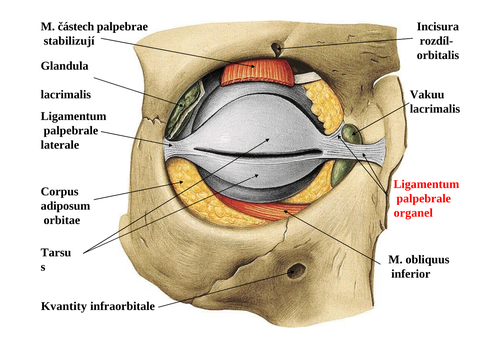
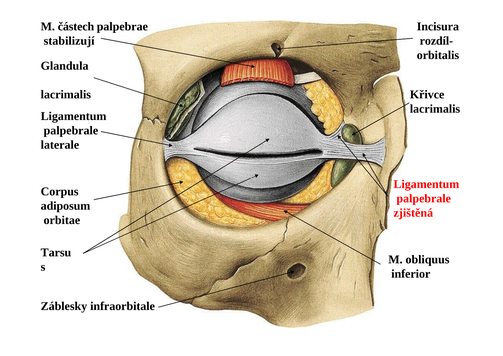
Vakuu: Vakuu -> Křivce
organel: organel -> zjištěná
Kvantity: Kvantity -> Záblesky
